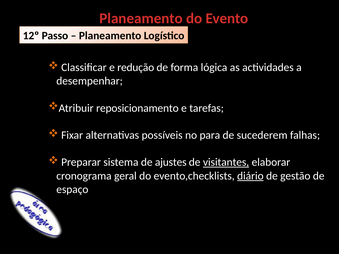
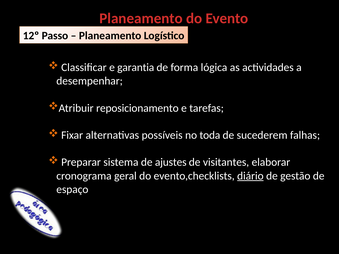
redução: redução -> garantia
para: para -> toda
visitantes underline: present -> none
